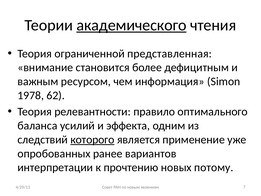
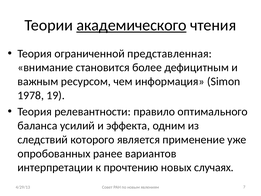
62: 62 -> 19
которого underline: present -> none
потому: потому -> случаях
